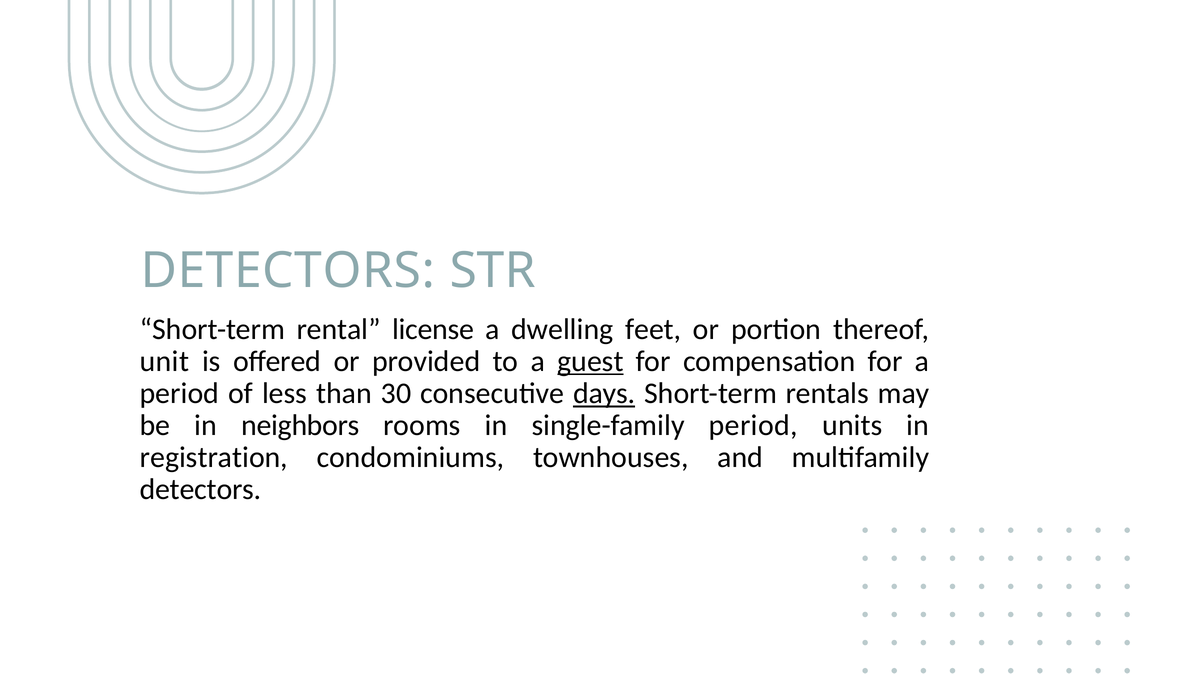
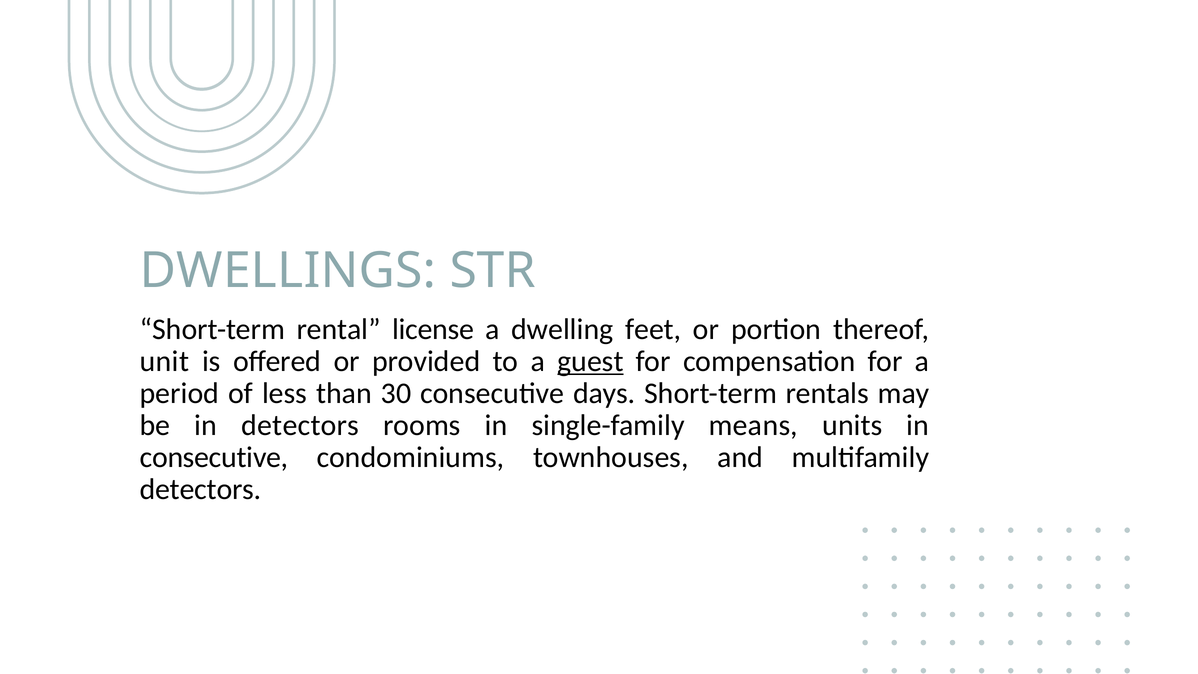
DETECTORS at (288, 271): DETECTORS -> DWELLINGS
days underline: present -> none
in neighbors: neighbors -> detectors
single-family period: period -> means
registration at (214, 457): registration -> consecutive
